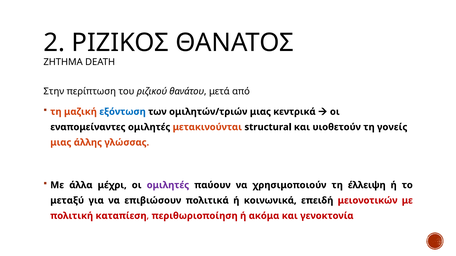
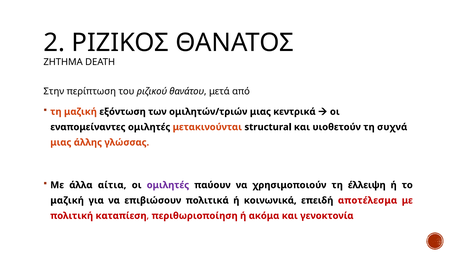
εξόντωση colour: blue -> black
γονείς: γονείς -> συχνά
μέχρι: μέχρι -> αίτια
μεταξύ at (67, 201): μεταξύ -> μαζική
μειονοτικών: μειονοτικών -> αποτέλεσμα
